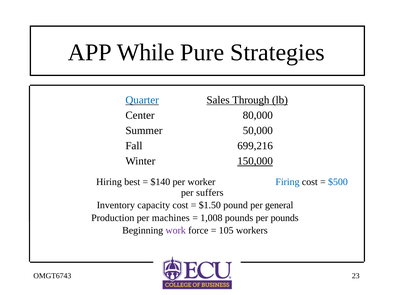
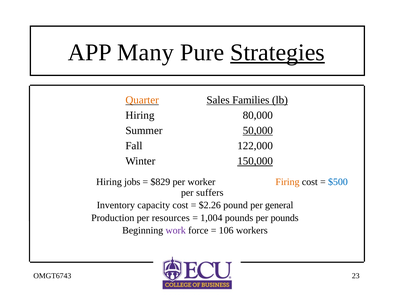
While: While -> Many
Strategies underline: none -> present
Quarter colour: blue -> orange
Through: Through -> Families
Center at (140, 115): Center -> Hiring
50,000 underline: none -> present
699,216: 699,216 -> 122,000
best: best -> jobs
$140: $140 -> $829
Firing colour: blue -> orange
$1.50: $1.50 -> $2.26
machines: machines -> resources
1,008: 1,008 -> 1,004
105: 105 -> 106
